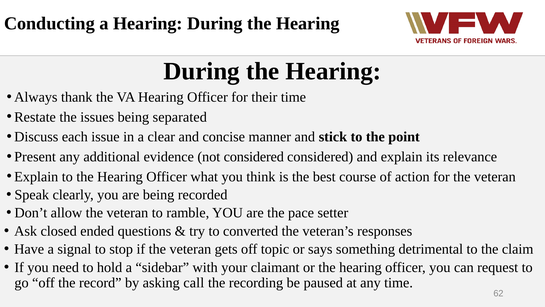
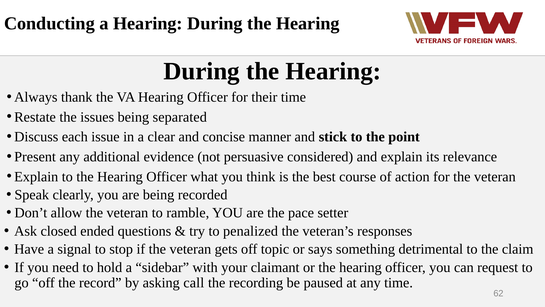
not considered: considered -> persuasive
converted: converted -> penalized
